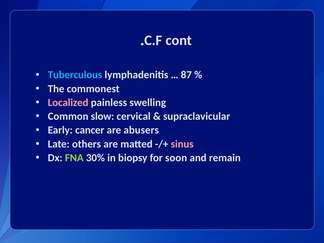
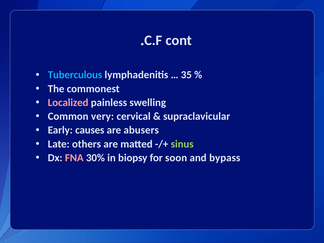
87: 87 -> 35
slow: slow -> very
cancer: cancer -> causes
sinus colour: pink -> light green
FNA colour: light green -> pink
remain: remain -> bypass
